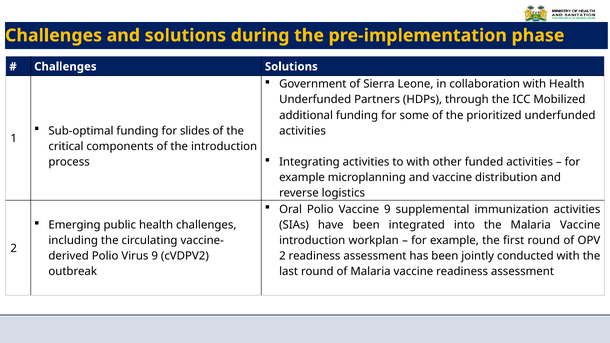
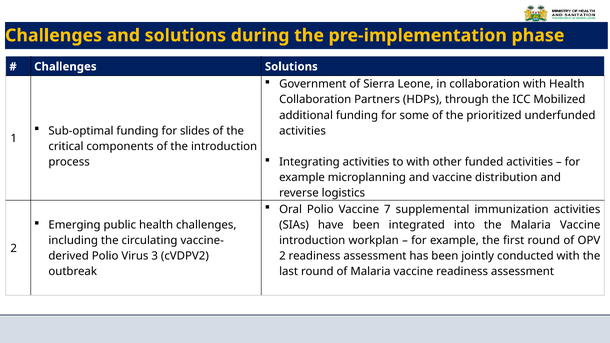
Underfunded at (315, 100): Underfunded -> Collaboration
Vaccine 9: 9 -> 7
Virus 9: 9 -> 3
